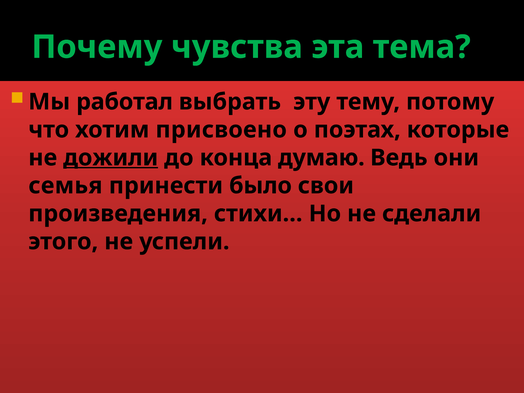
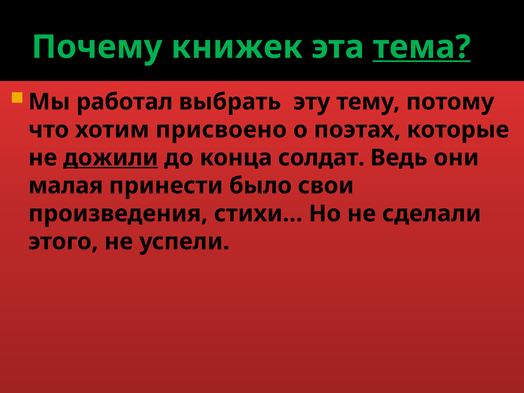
чувства: чувства -> книжек
тема underline: none -> present
думаю: думаю -> солдат
семья: семья -> малая
